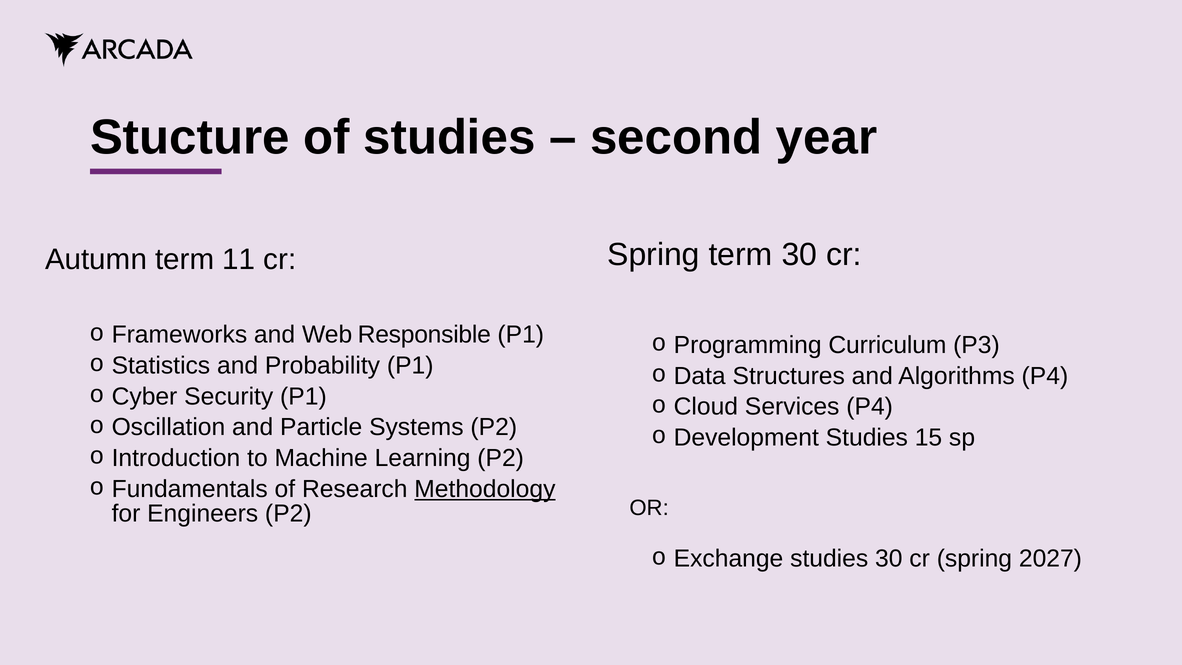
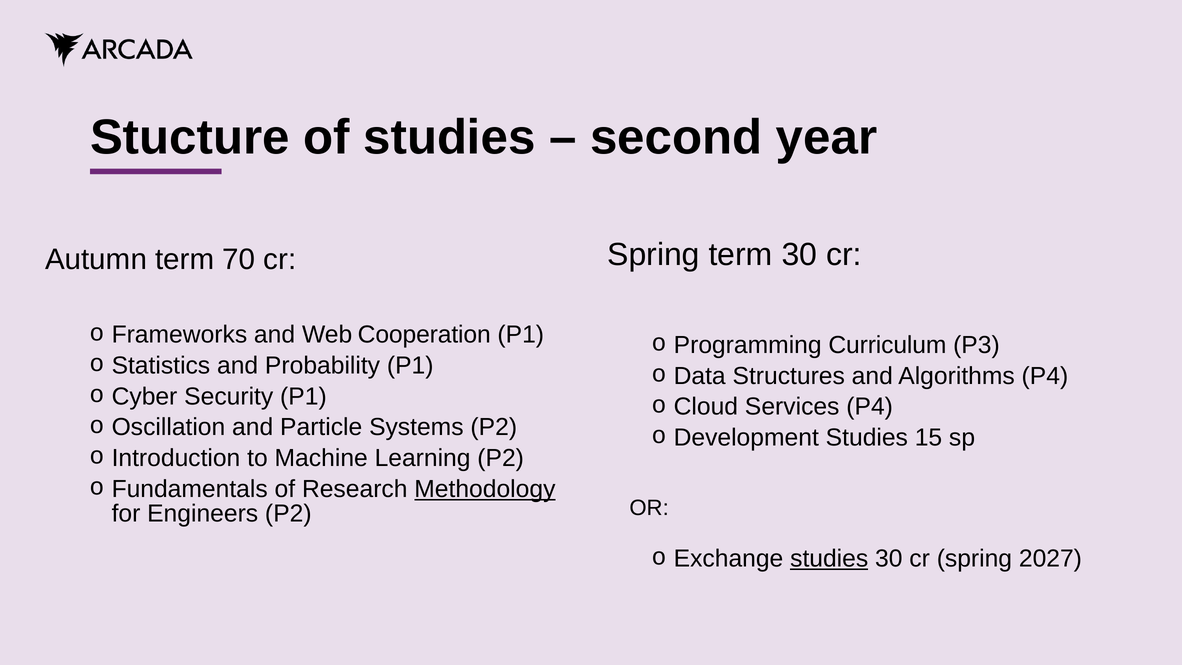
11: 11 -> 70
Responsible: Responsible -> Cooperation
studies at (829, 559) underline: none -> present
